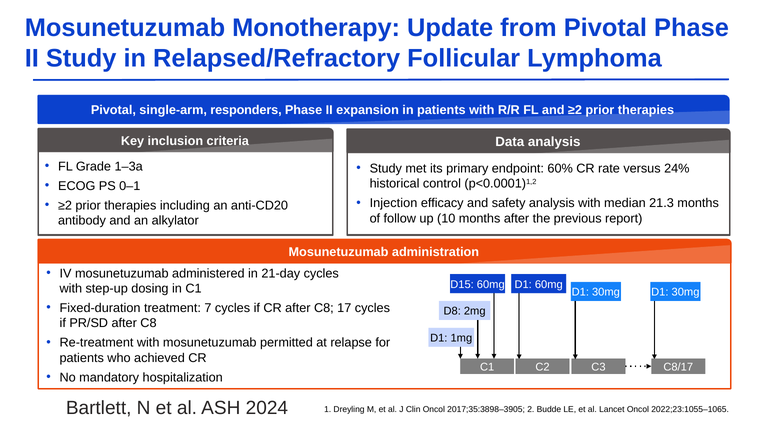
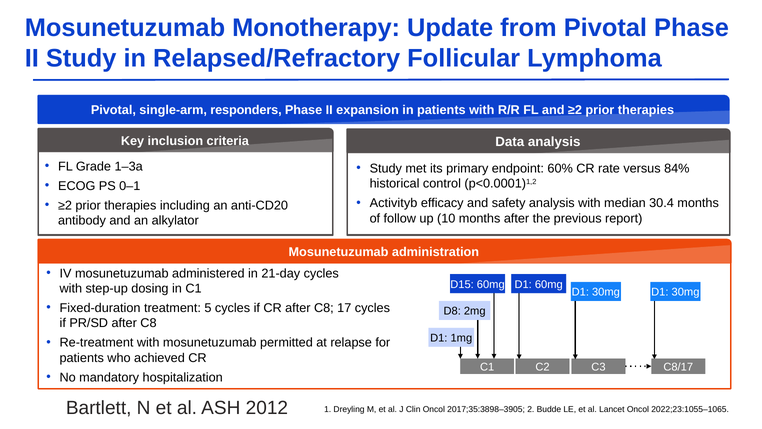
24%: 24% -> 84%
Injection: Injection -> Activityb
21.3: 21.3 -> 30.4
7: 7 -> 5
2024: 2024 -> 2012
